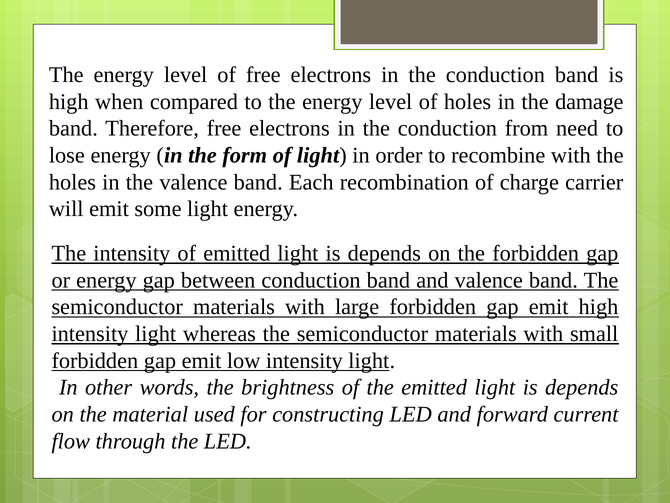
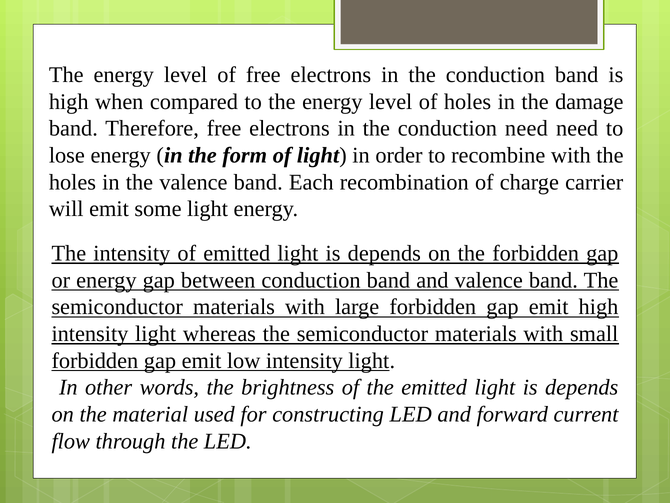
conduction from: from -> need
